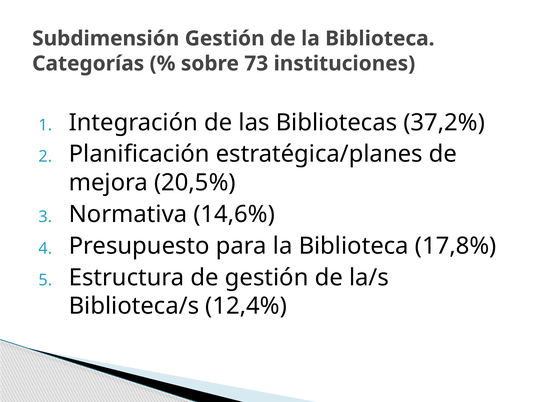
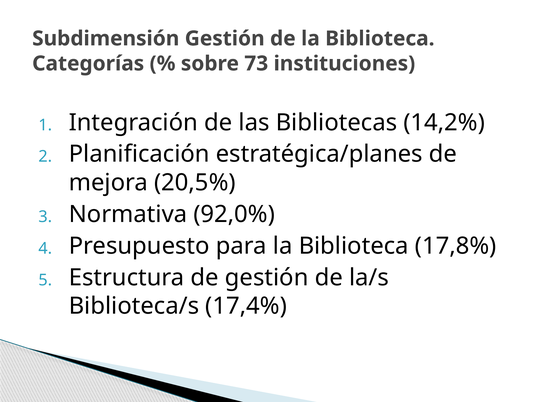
37,2%: 37,2% -> 14,2%
14,6%: 14,6% -> 92,0%
12,4%: 12,4% -> 17,4%
